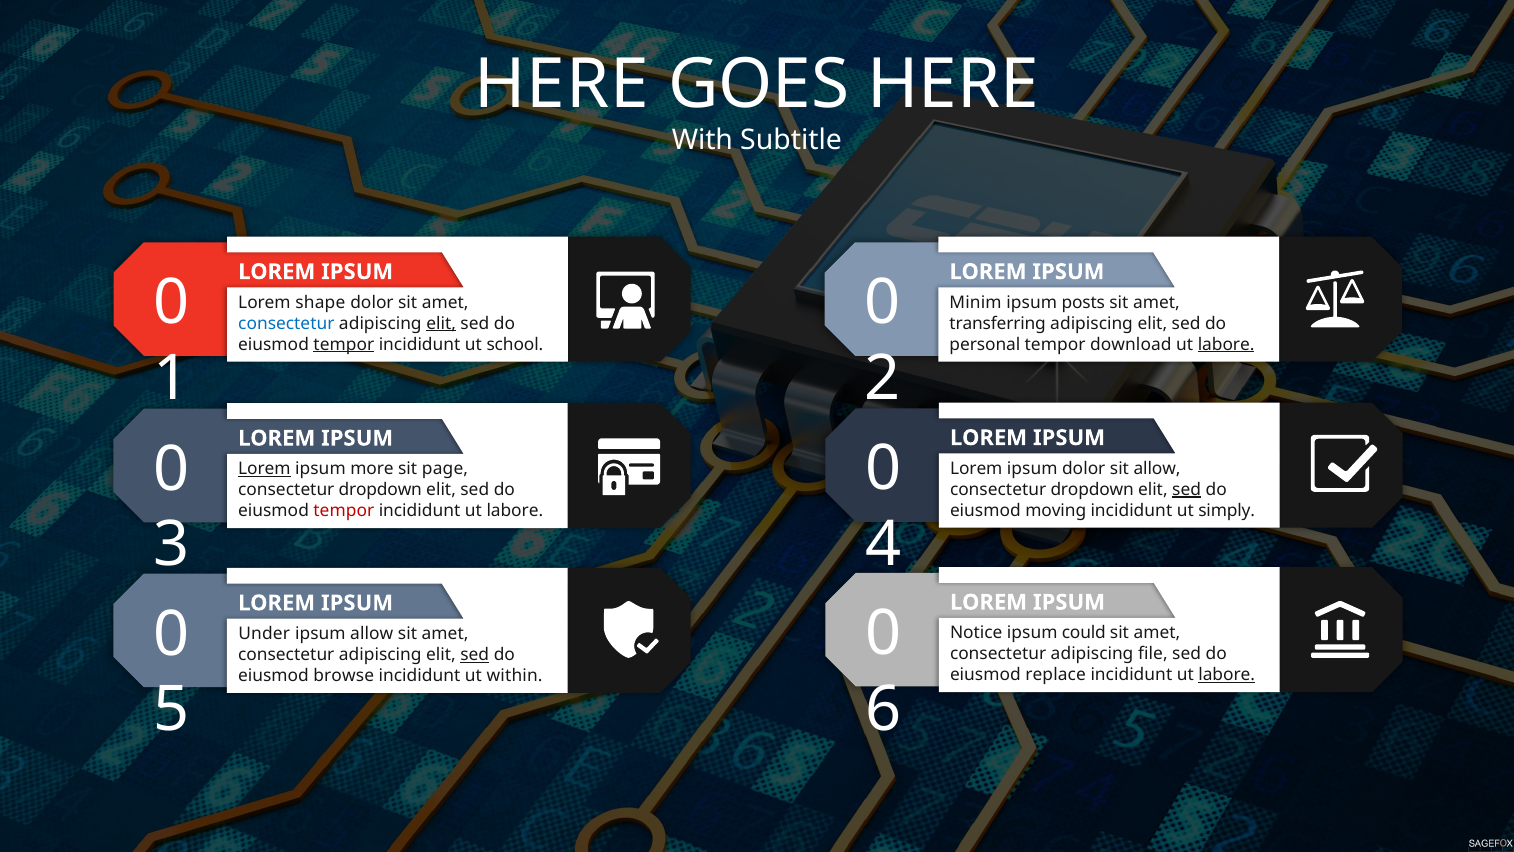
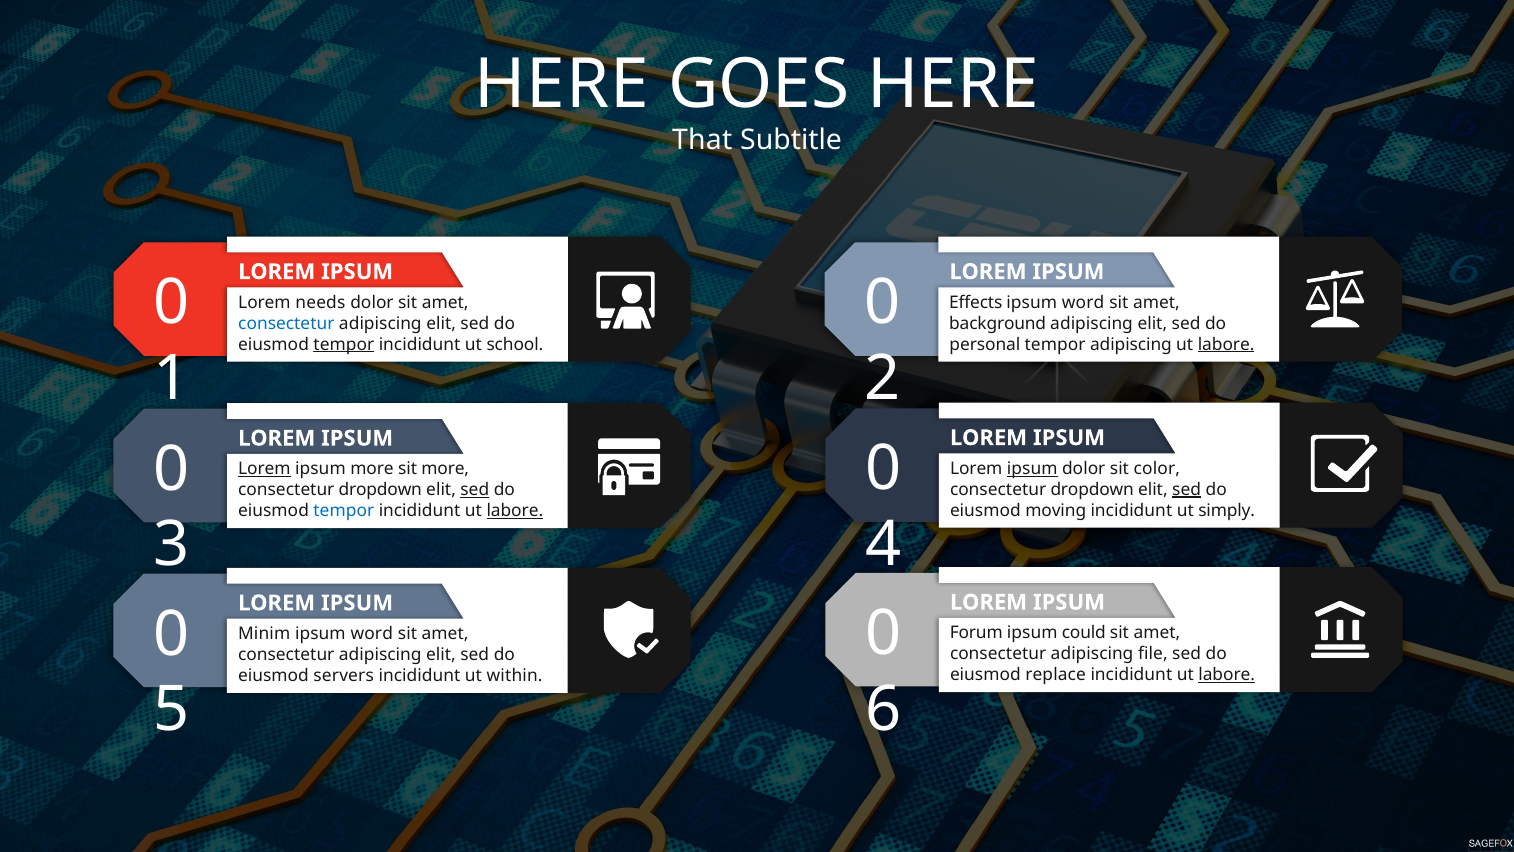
With: With -> That
shape: shape -> needs
Minim: Minim -> Effects
posts at (1083, 303): posts -> word
elit at (441, 323) underline: present -> none
transferring: transferring -> background
tempor download: download -> adipiscing
ipsum at (1032, 468) underline: none -> present
sit allow: allow -> color
sit page: page -> more
sed at (475, 490) underline: none -> present
tempor at (344, 511) colour: red -> blue
labore at (515, 511) underline: none -> present
Notice: Notice -> Forum
Under: Under -> Minim
allow at (372, 634): allow -> word
sed at (475, 654) underline: present -> none
browse: browse -> servers
